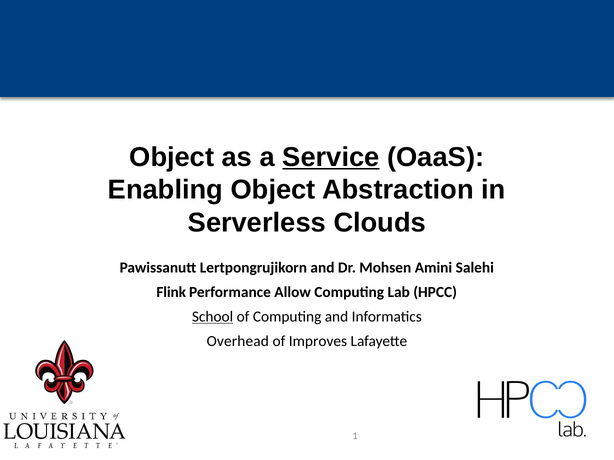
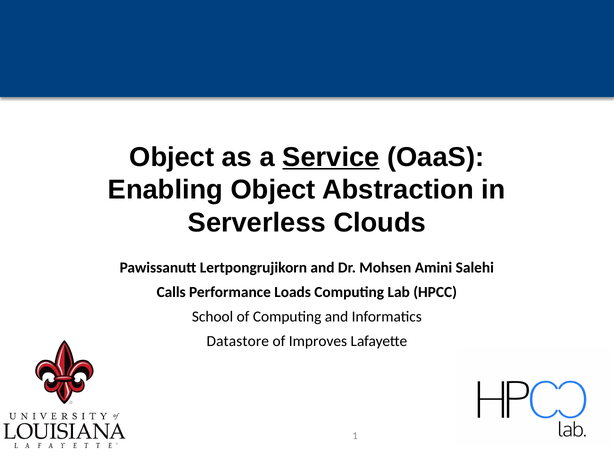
Flink: Flink -> Calls
Allow: Allow -> Loads
School underline: present -> none
Overhead: Overhead -> Datastore
